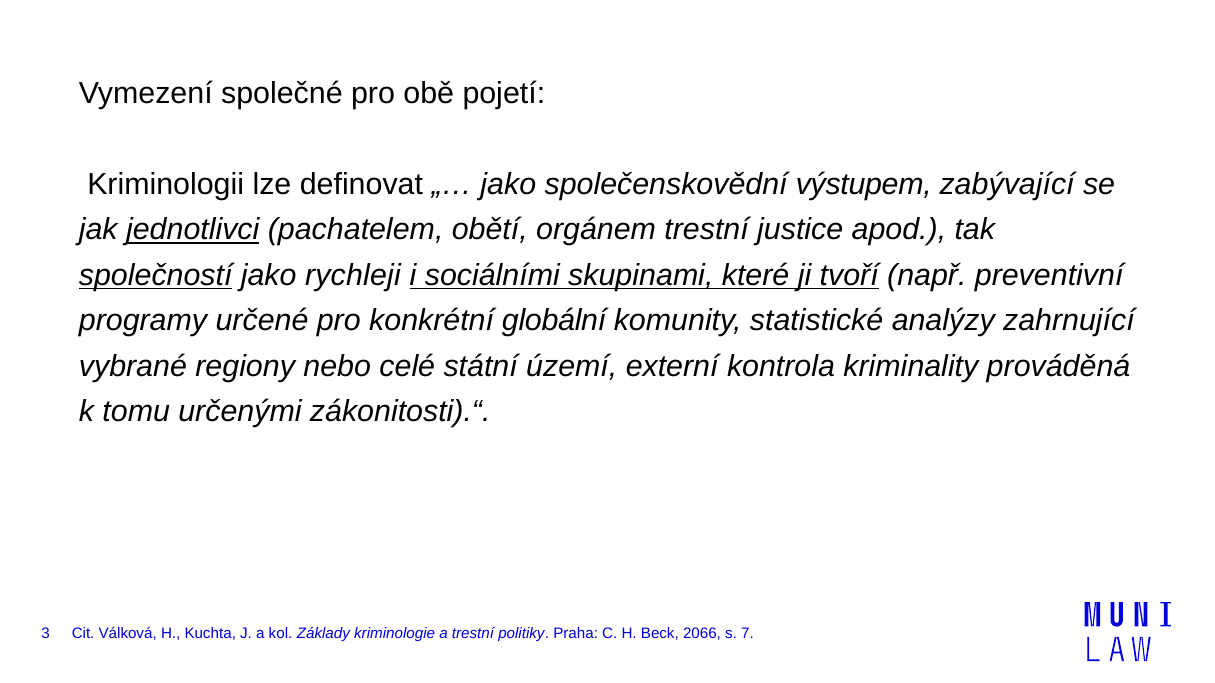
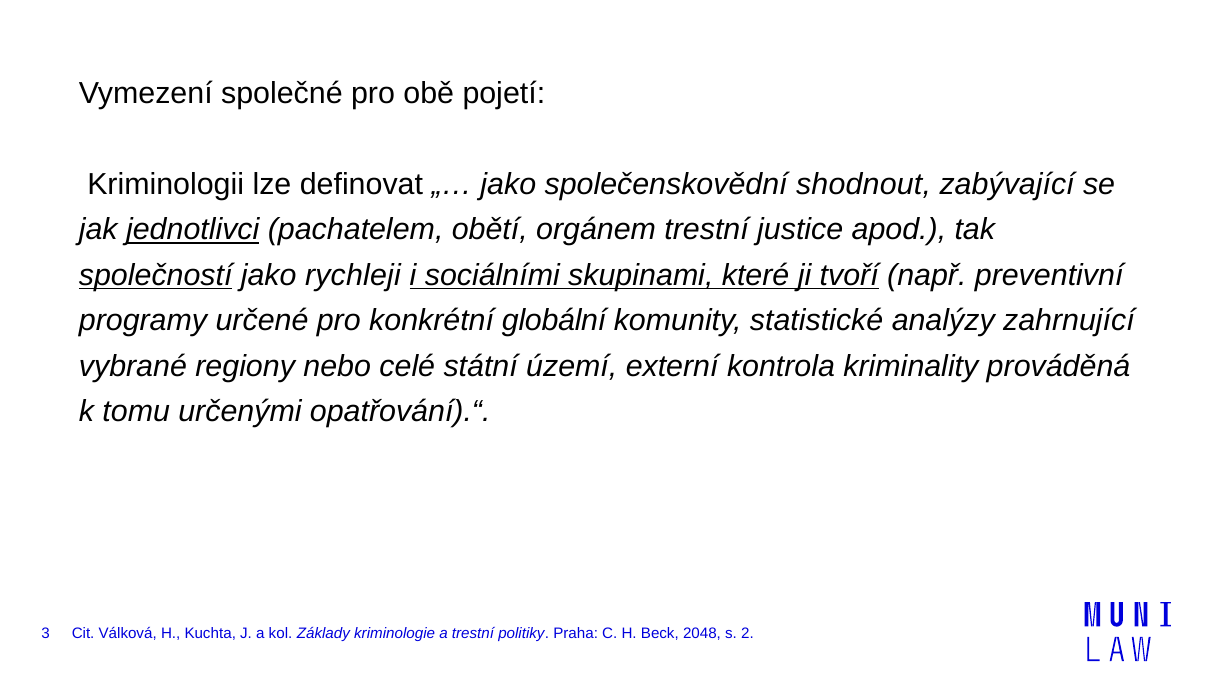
výstupem: výstupem -> shodnout
zákonitosti).“: zákonitosti).“ -> opatřování).“
2066: 2066 -> 2048
7: 7 -> 2
